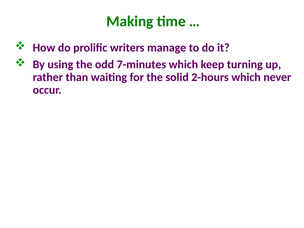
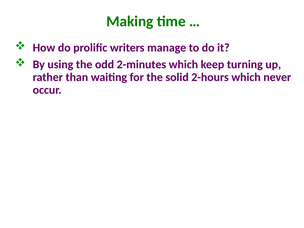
7-minutes: 7-minutes -> 2-minutes
